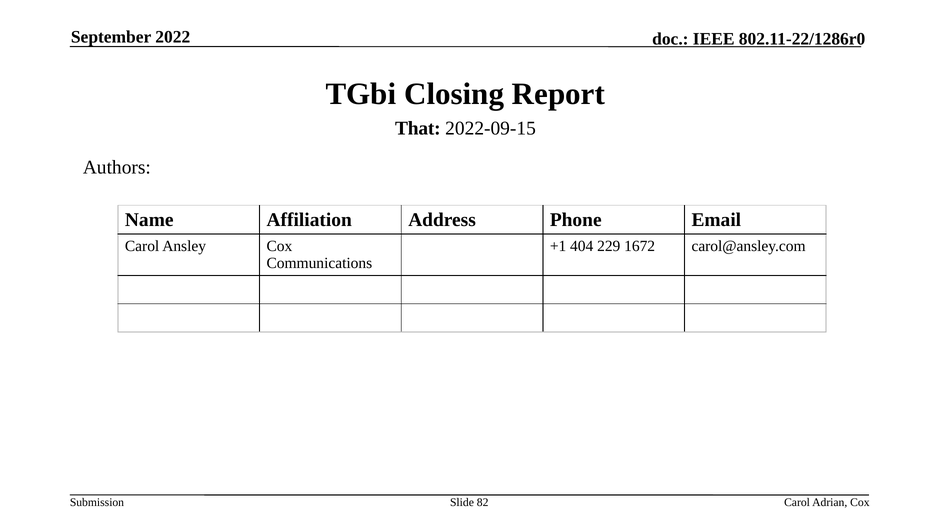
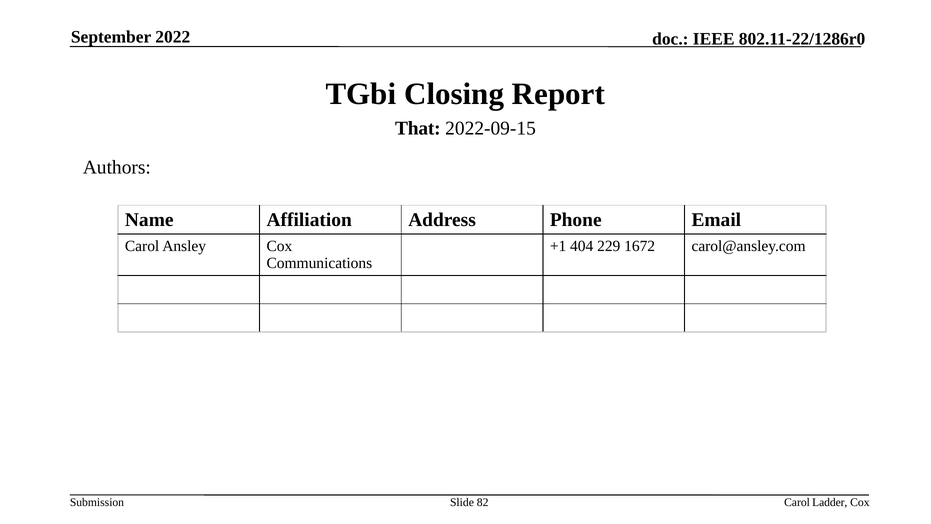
Adrian: Adrian -> Ladder
